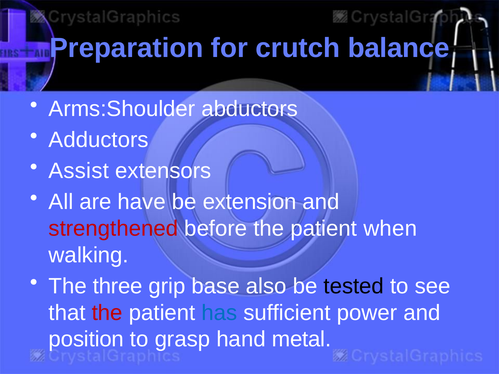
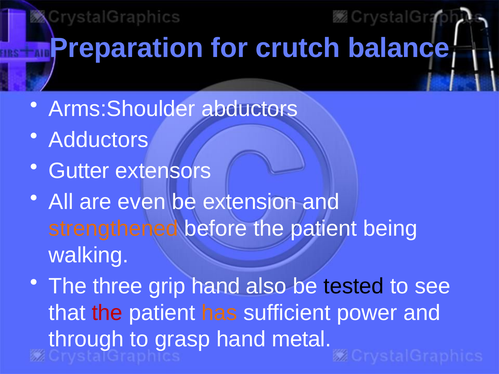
Assist: Assist -> Gutter
have: have -> even
strengthened colour: red -> orange
when: when -> being
grip base: base -> hand
has colour: blue -> orange
position: position -> through
